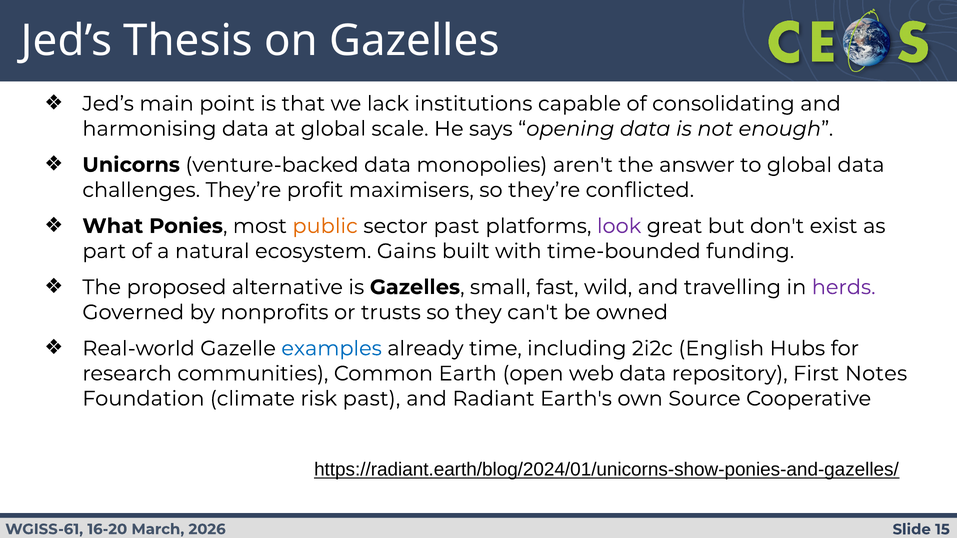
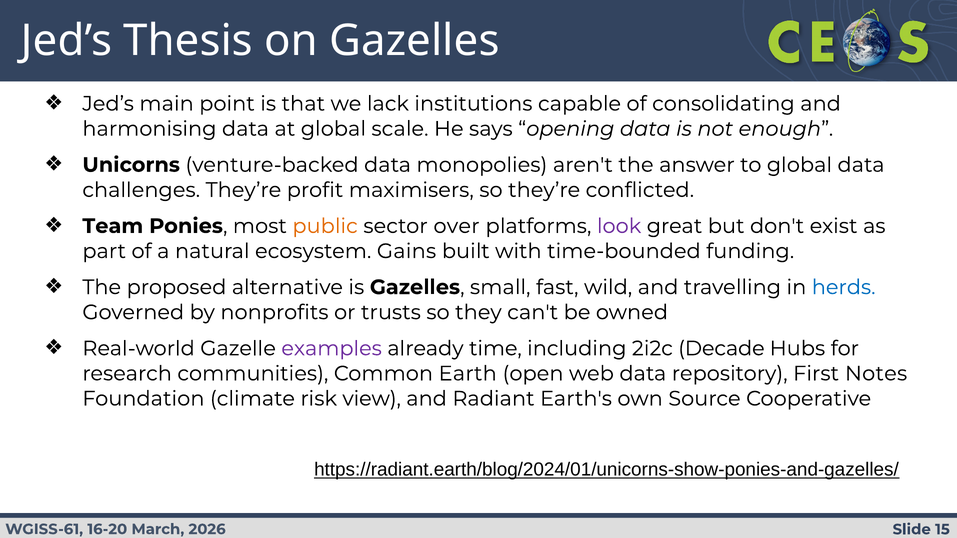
What: What -> Team
sector past: past -> over
herds colour: purple -> blue
examples colour: blue -> purple
English: English -> Decade
risk past: past -> view
